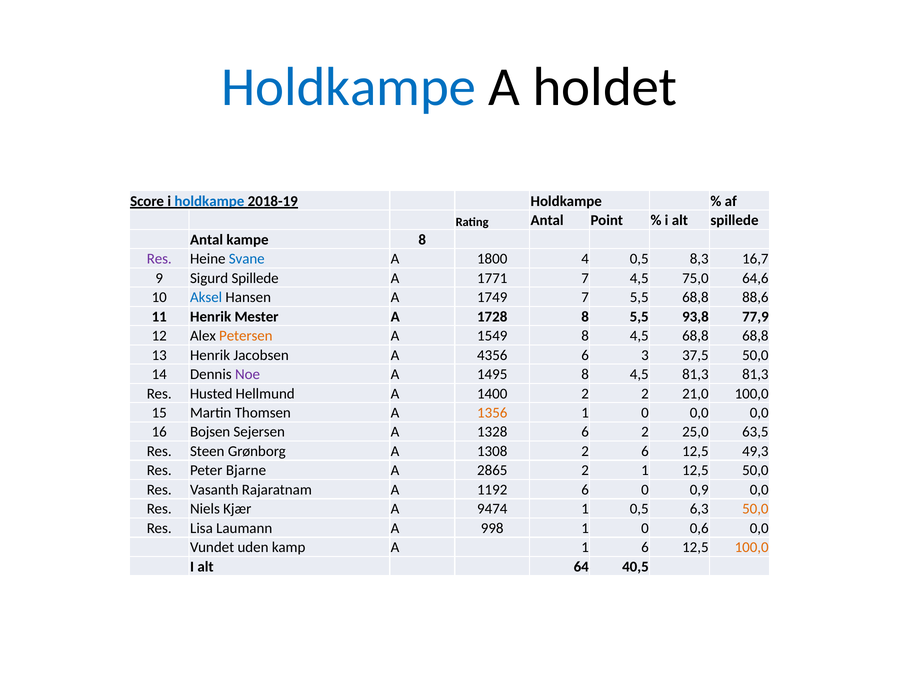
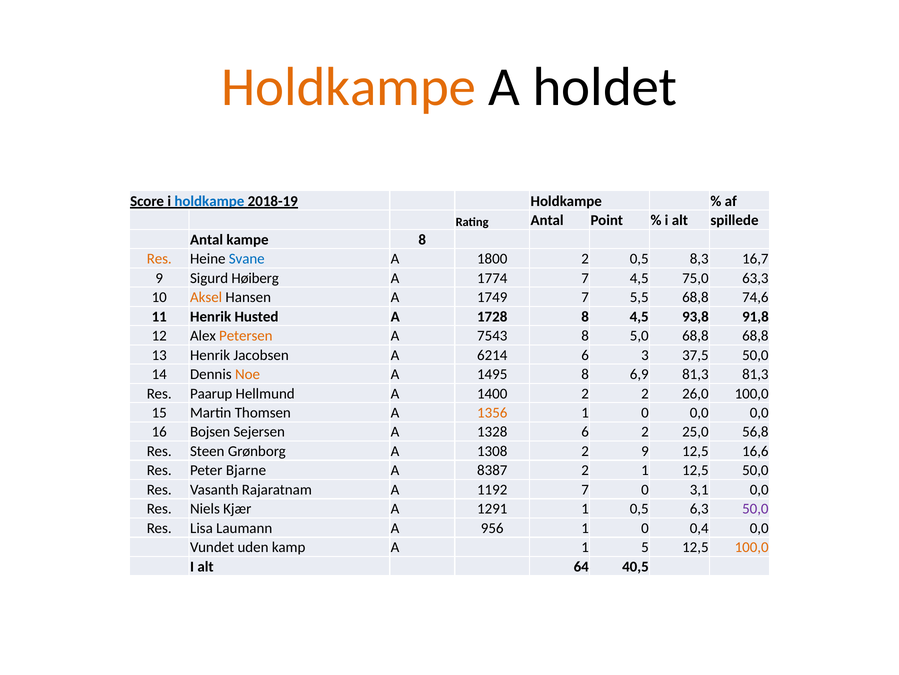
Holdkampe at (349, 87) colour: blue -> orange
Res at (159, 259) colour: purple -> orange
1800 4: 4 -> 2
Sigurd Spillede: Spillede -> Høiberg
1771: 1771 -> 1774
64,6: 64,6 -> 63,3
Aksel colour: blue -> orange
88,6: 88,6 -> 74,6
Mester: Mester -> Husted
8 5,5: 5,5 -> 4,5
77,9: 77,9 -> 91,8
1549: 1549 -> 7543
4,5 at (639, 335): 4,5 -> 5,0
4356: 4356 -> 6214
Noe colour: purple -> orange
1495 8 4,5: 4,5 -> 6,9
Husted: Husted -> Paarup
21,0: 21,0 -> 26,0
63,5: 63,5 -> 56,8
2 6: 6 -> 9
49,3: 49,3 -> 16,6
2865: 2865 -> 8387
1192 6: 6 -> 7
0,9: 0,9 -> 3,1
9474: 9474 -> 1291
50,0 at (755, 508) colour: orange -> purple
998: 998 -> 956
0,6: 0,6 -> 0,4
1 6: 6 -> 5
